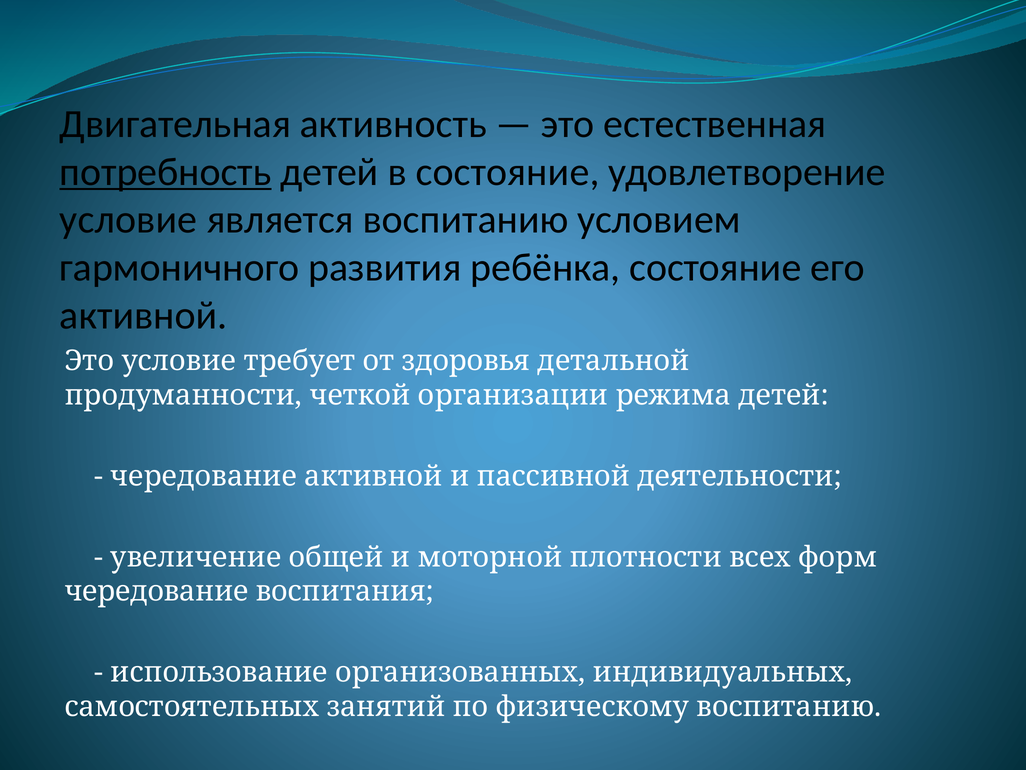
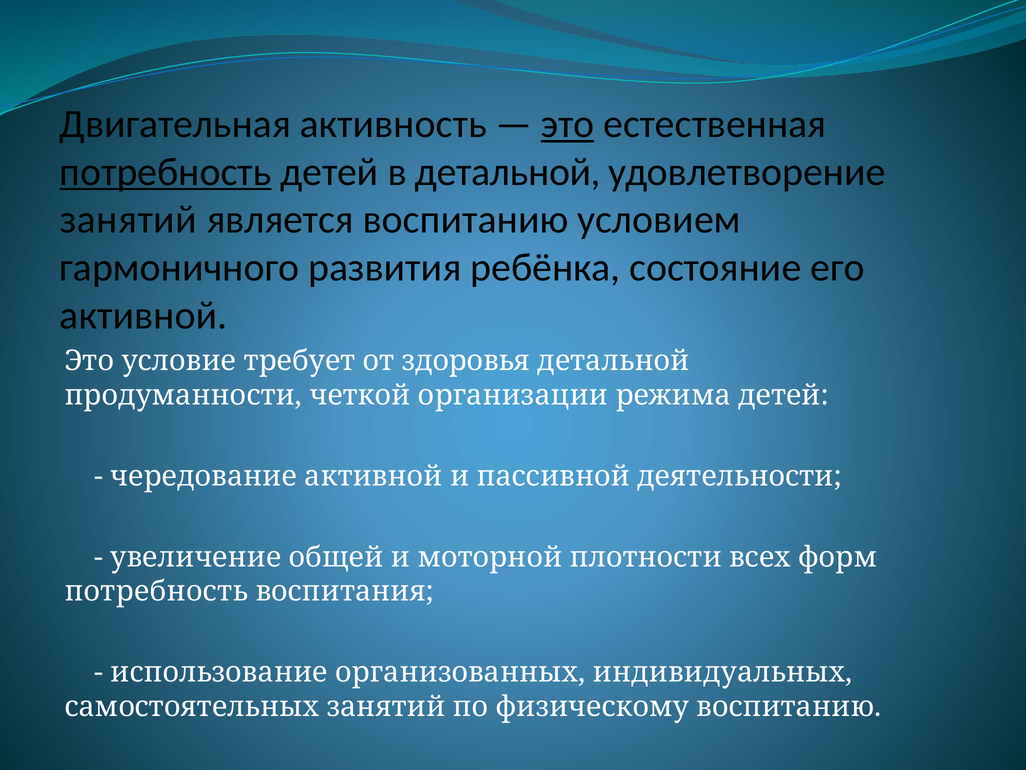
это at (568, 124) underline: none -> present
в состояние: состояние -> детальной
условие at (128, 220): условие -> занятий
чередование at (157, 591): чередование -> потребность
